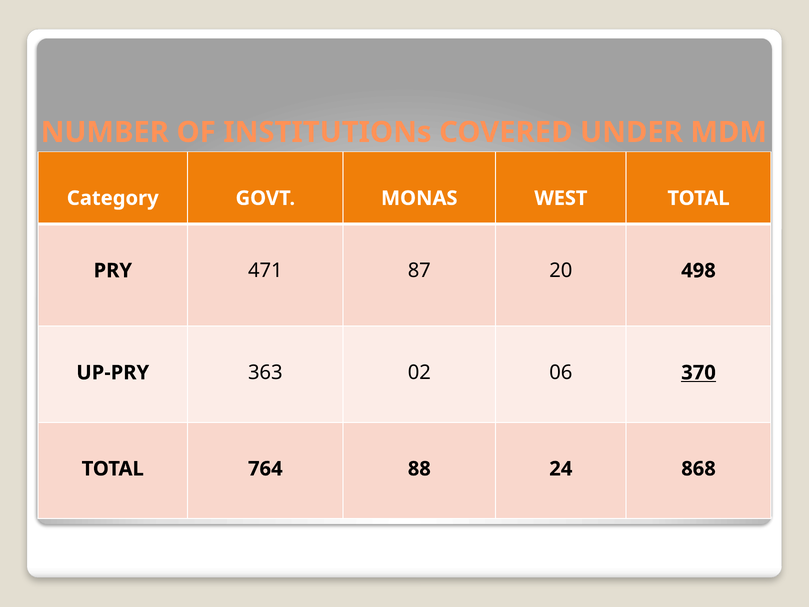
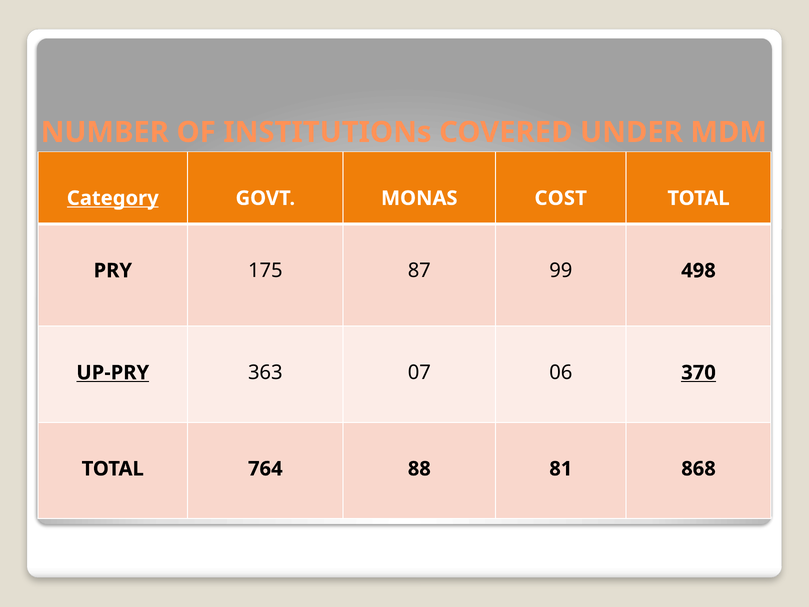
Category underline: none -> present
WEST: WEST -> COST
471: 471 -> 175
20: 20 -> 99
UP-PRY underline: none -> present
02: 02 -> 07
24: 24 -> 81
